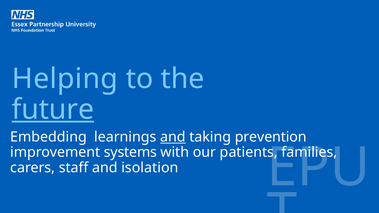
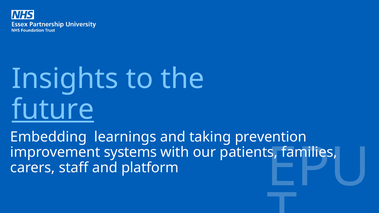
Helping: Helping -> Insights
and at (173, 137) underline: present -> none
isolation: isolation -> platform
